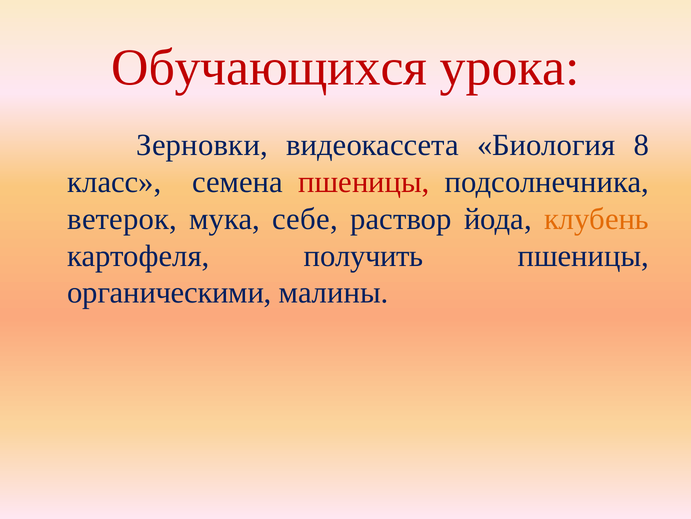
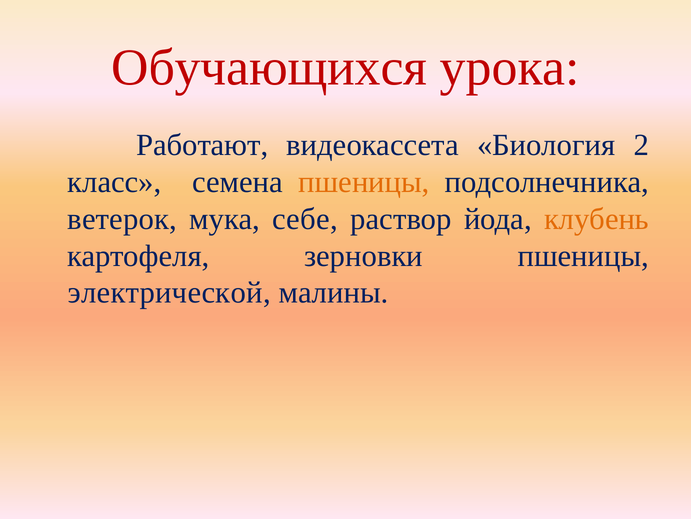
Зерновки: Зерновки -> Работают
8: 8 -> 2
пшеницы at (364, 182) colour: red -> orange
получить: получить -> зерновки
органическими: органическими -> электрической
